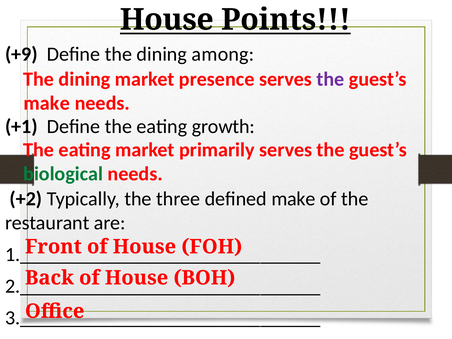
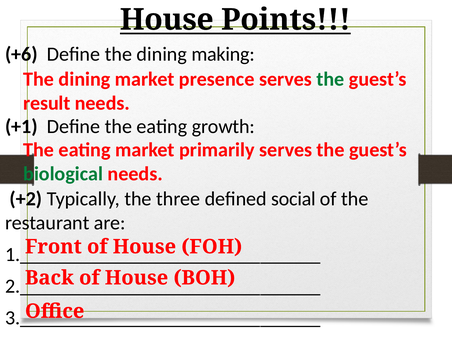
+9: +9 -> +6
among: among -> making
the at (330, 79) colour: purple -> green
make at (47, 103): make -> result
defined make: make -> social
